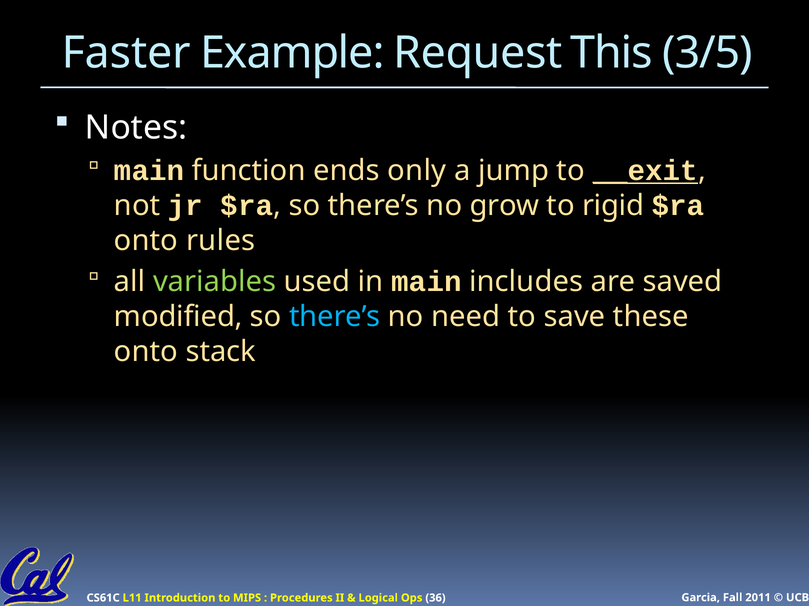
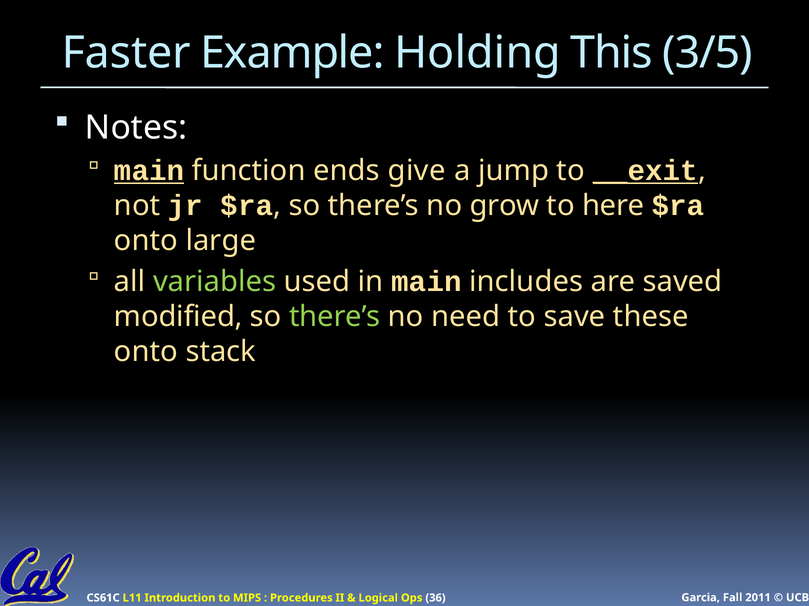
Request: Request -> Holding
main at (149, 171) underline: none -> present
only: only -> give
rigid: rigid -> here
rules: rules -> large
there’s at (335, 317) colour: light blue -> light green
